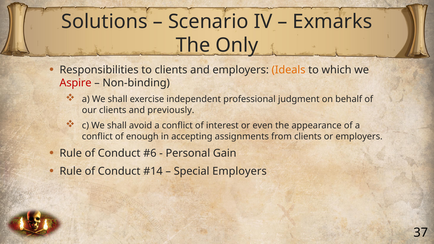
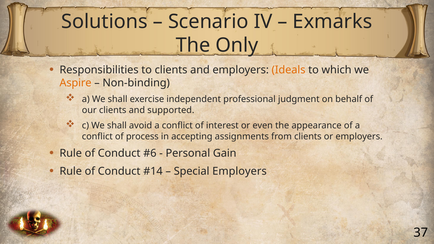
Aspire colour: red -> orange
previously: previously -> supported
enough: enough -> process
